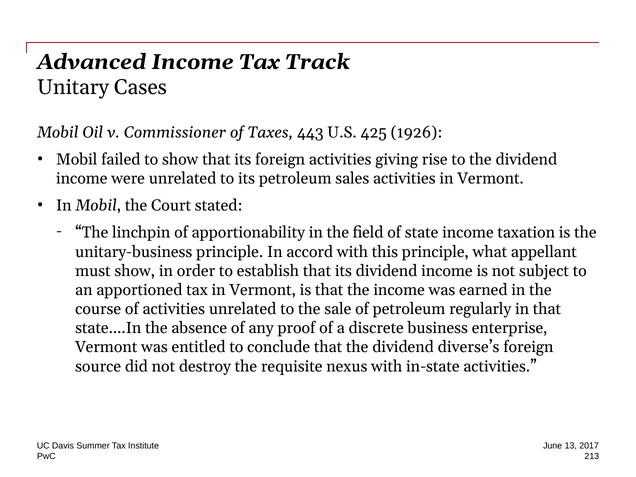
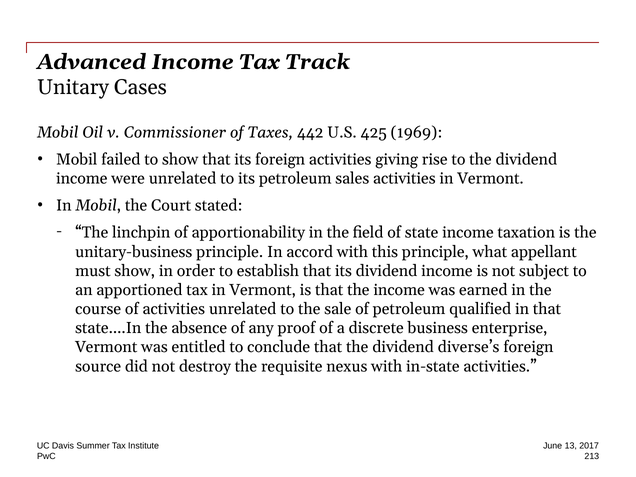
443: 443 -> 442
1926: 1926 -> 1969
regularly: regularly -> qualified
